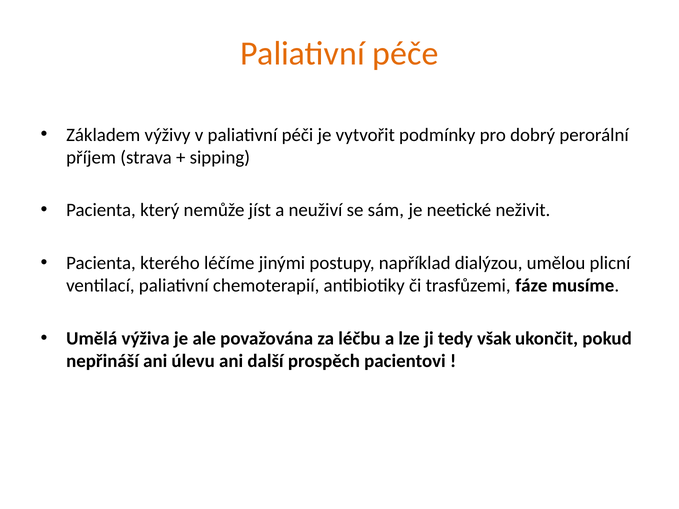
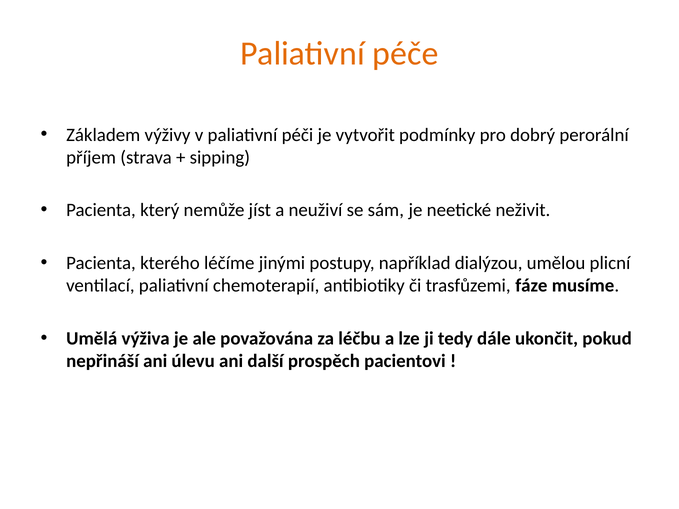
však: však -> dále
